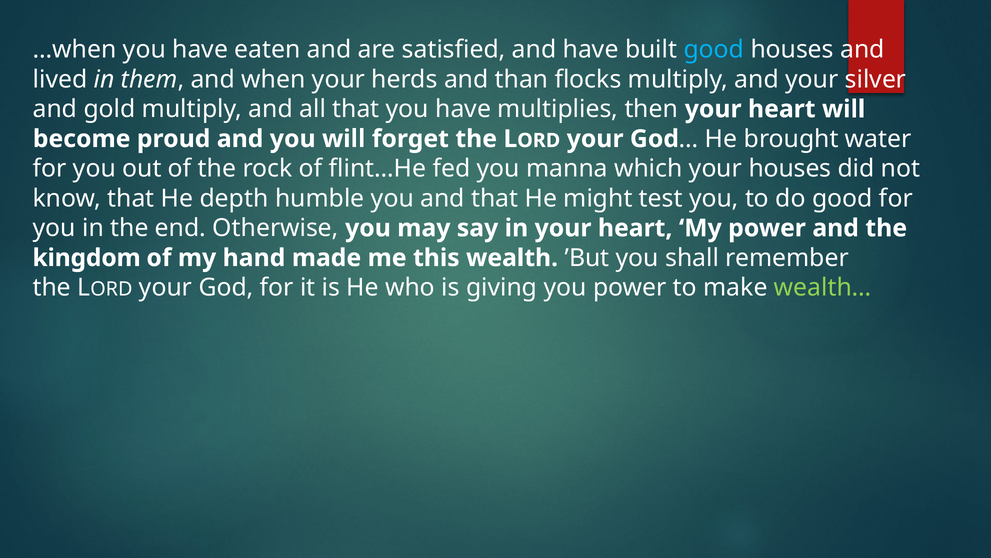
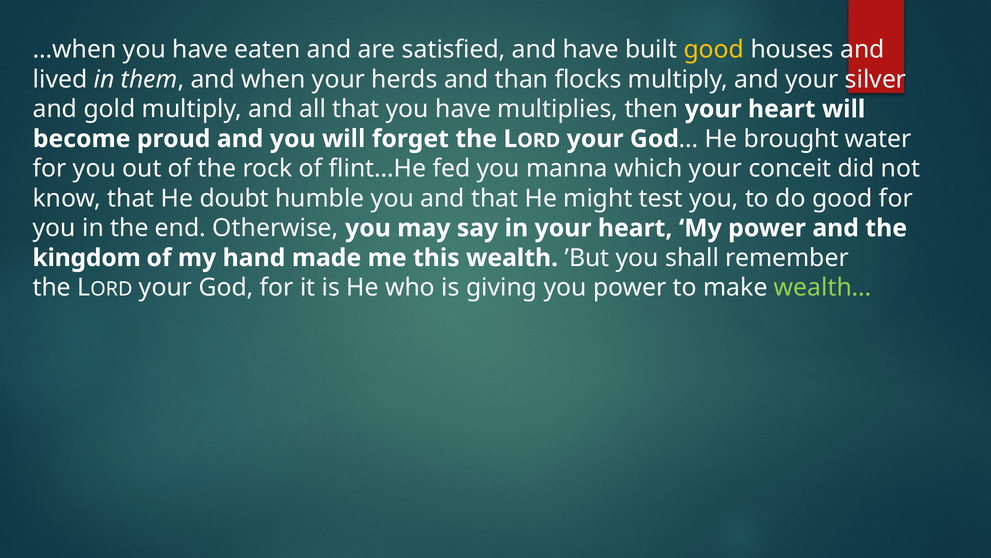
good at (714, 50) colour: light blue -> yellow
your houses: houses -> conceit
depth: depth -> doubt
